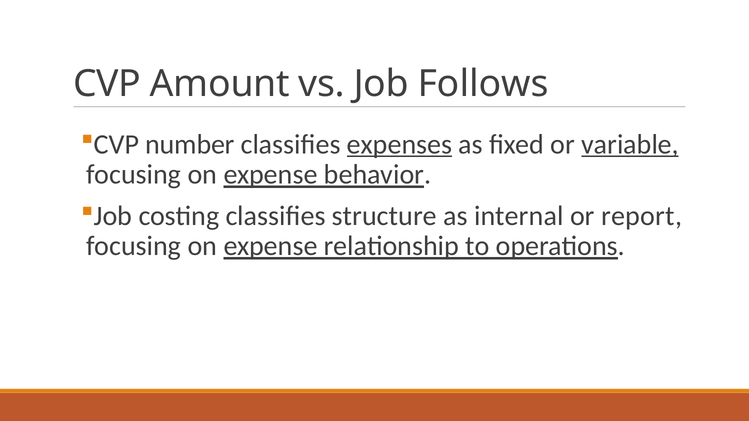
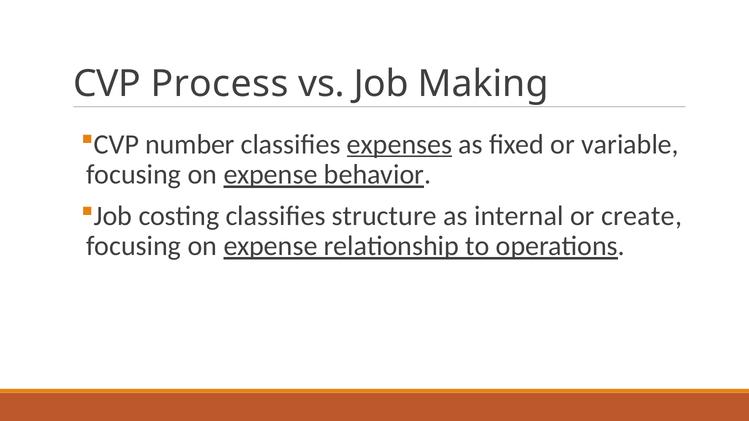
Amount: Amount -> Process
Follows: Follows -> Making
variable underline: present -> none
report: report -> create
